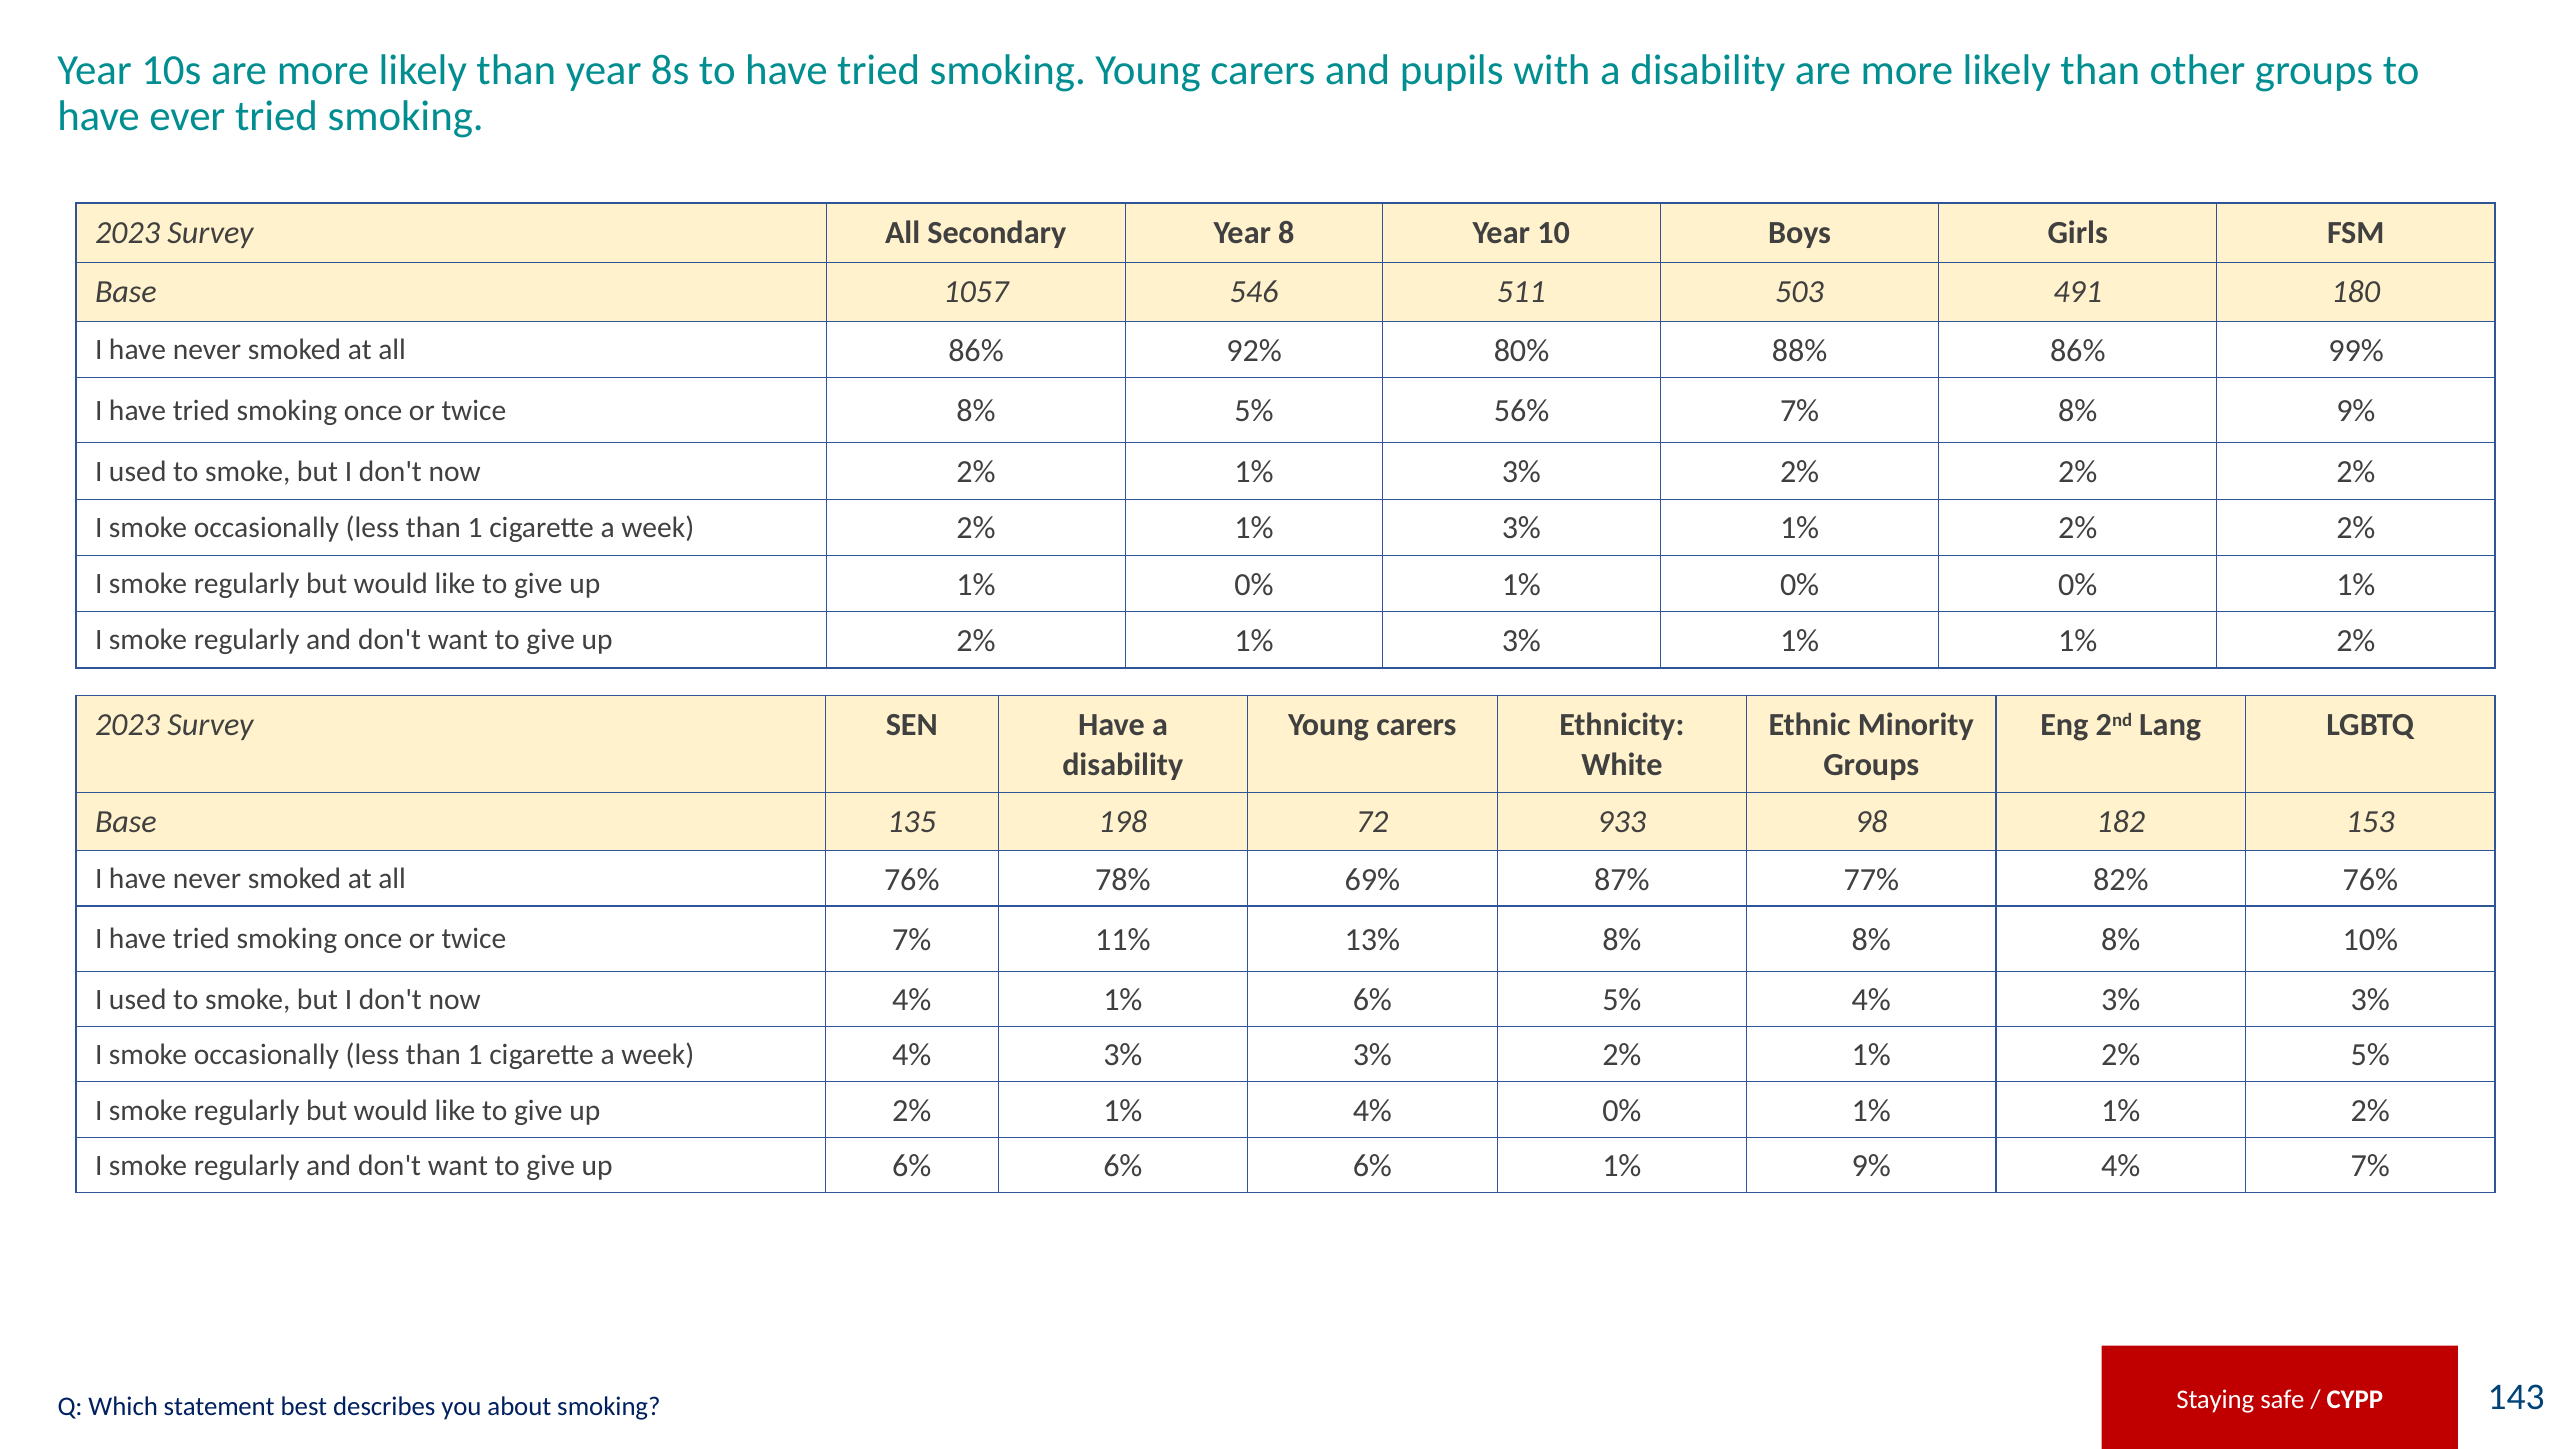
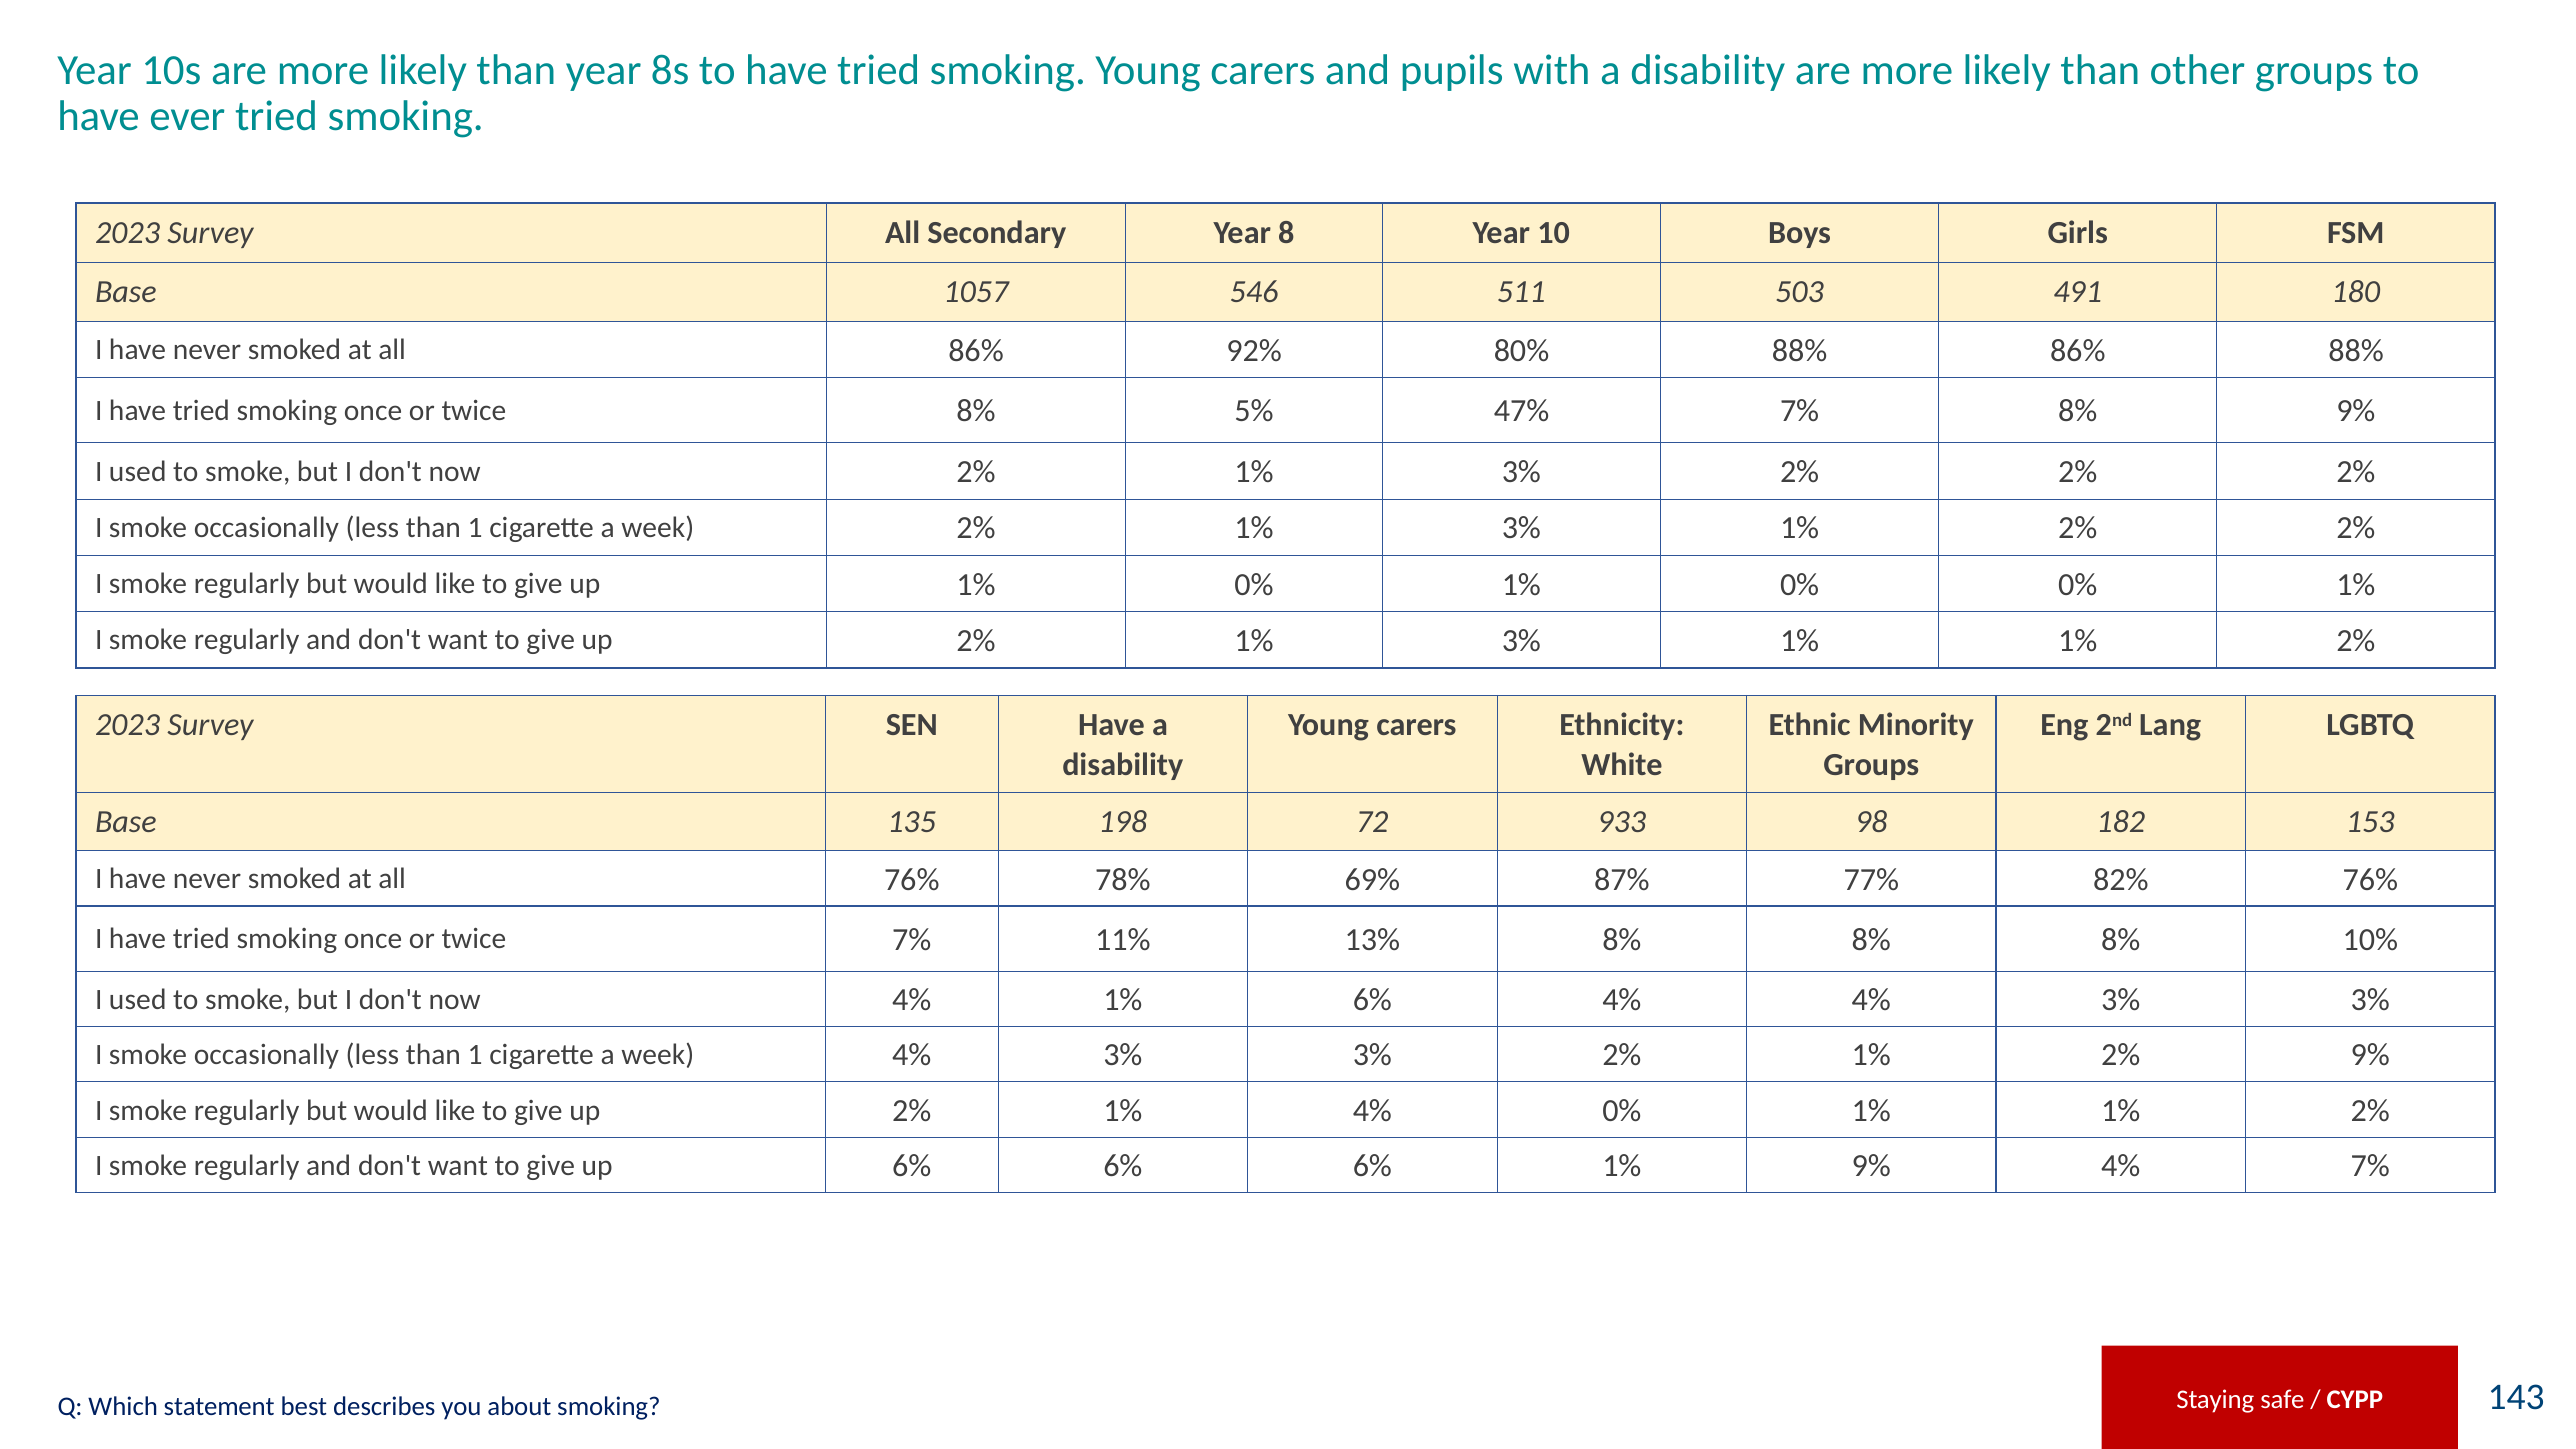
86% 99%: 99% -> 88%
56%: 56% -> 47%
6% 5%: 5% -> 4%
2% 5%: 5% -> 9%
